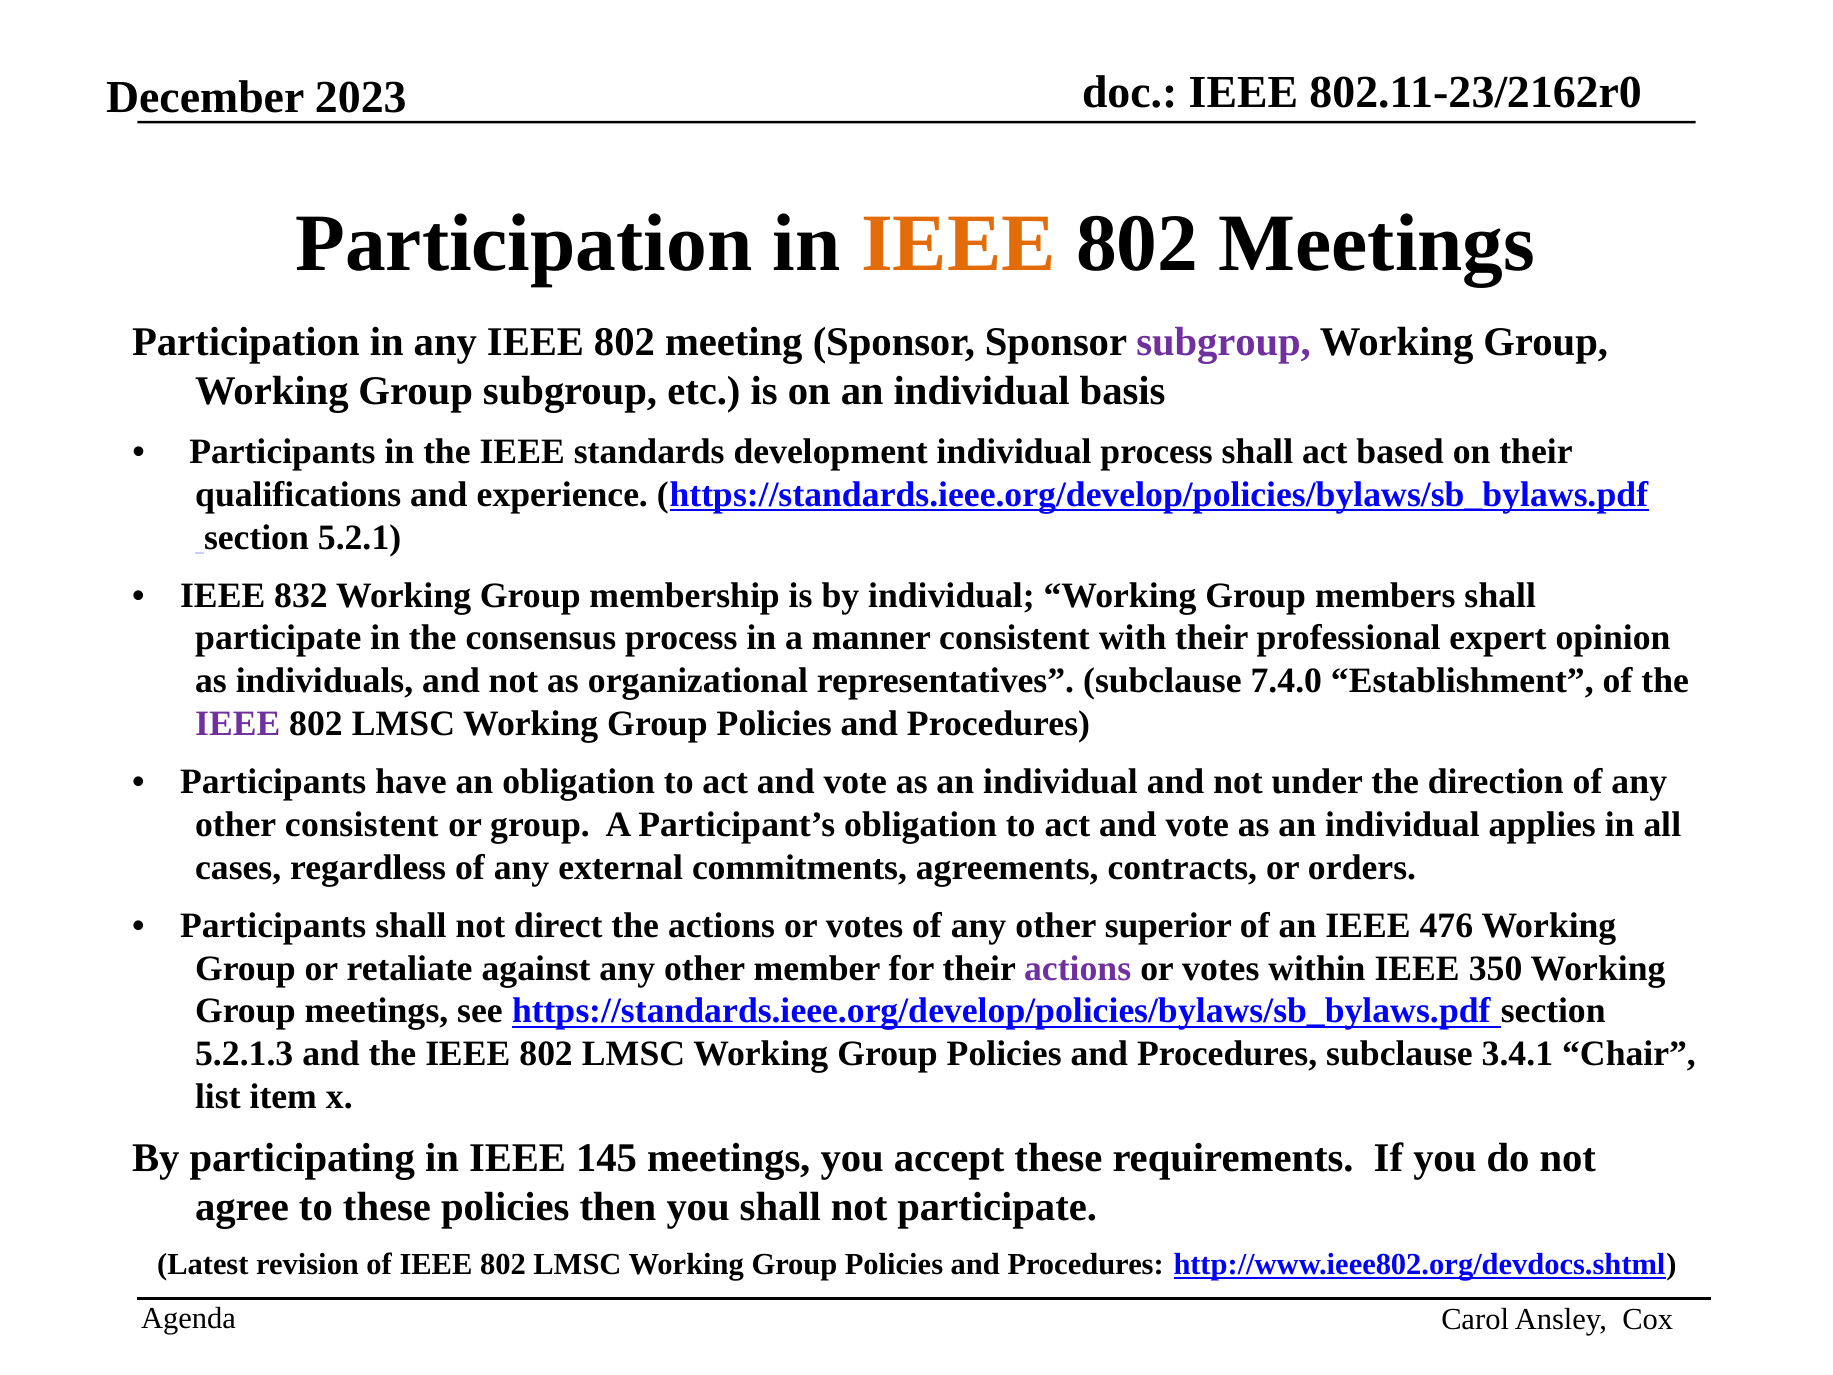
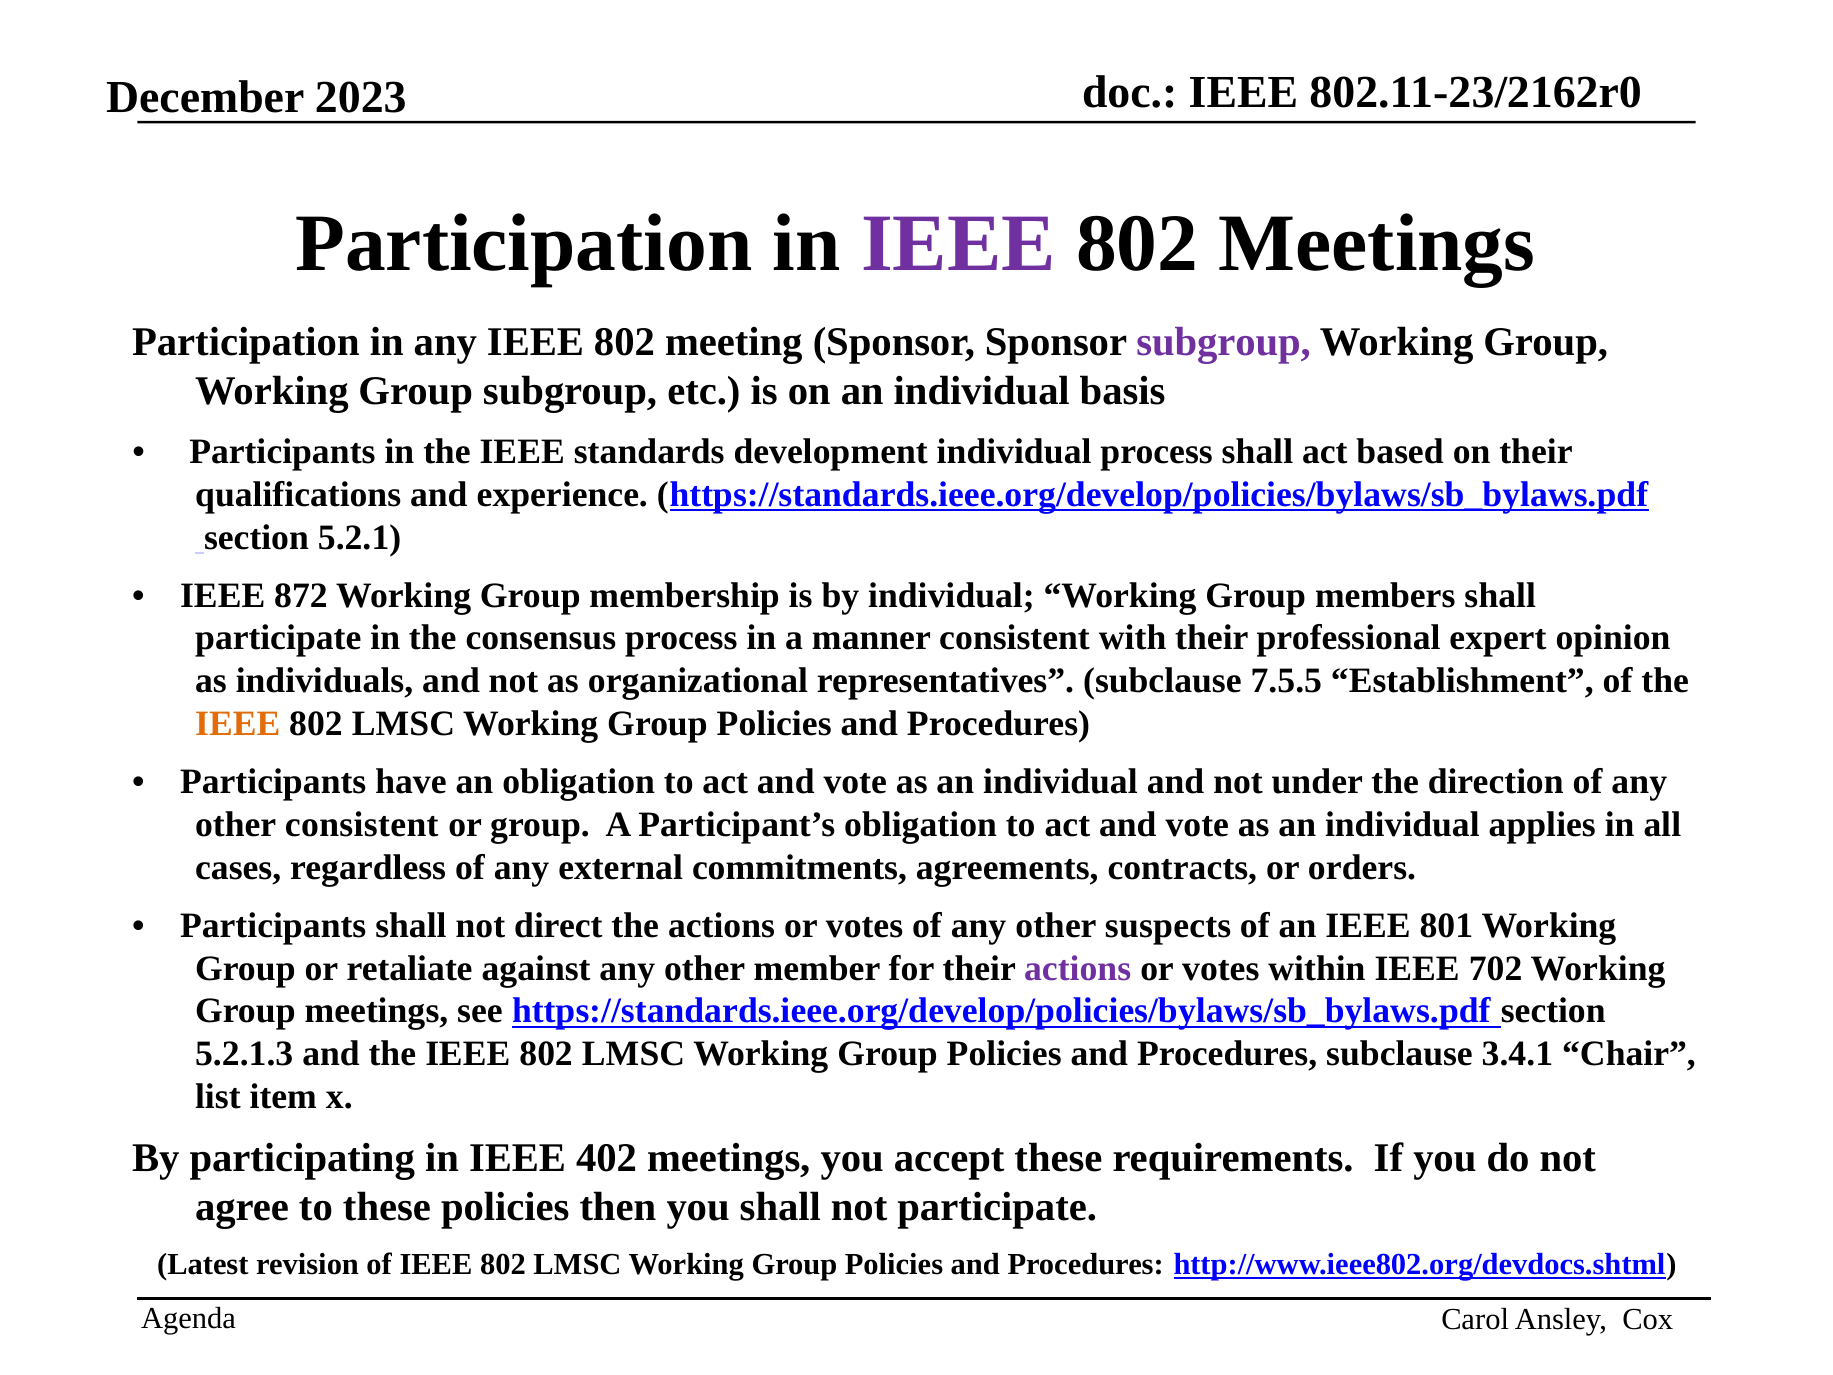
IEEE at (958, 244) colour: orange -> purple
832: 832 -> 872
7.4.0: 7.4.0 -> 7.5.5
IEEE at (238, 724) colour: purple -> orange
superior: superior -> suspects
476: 476 -> 801
350: 350 -> 702
145: 145 -> 402
